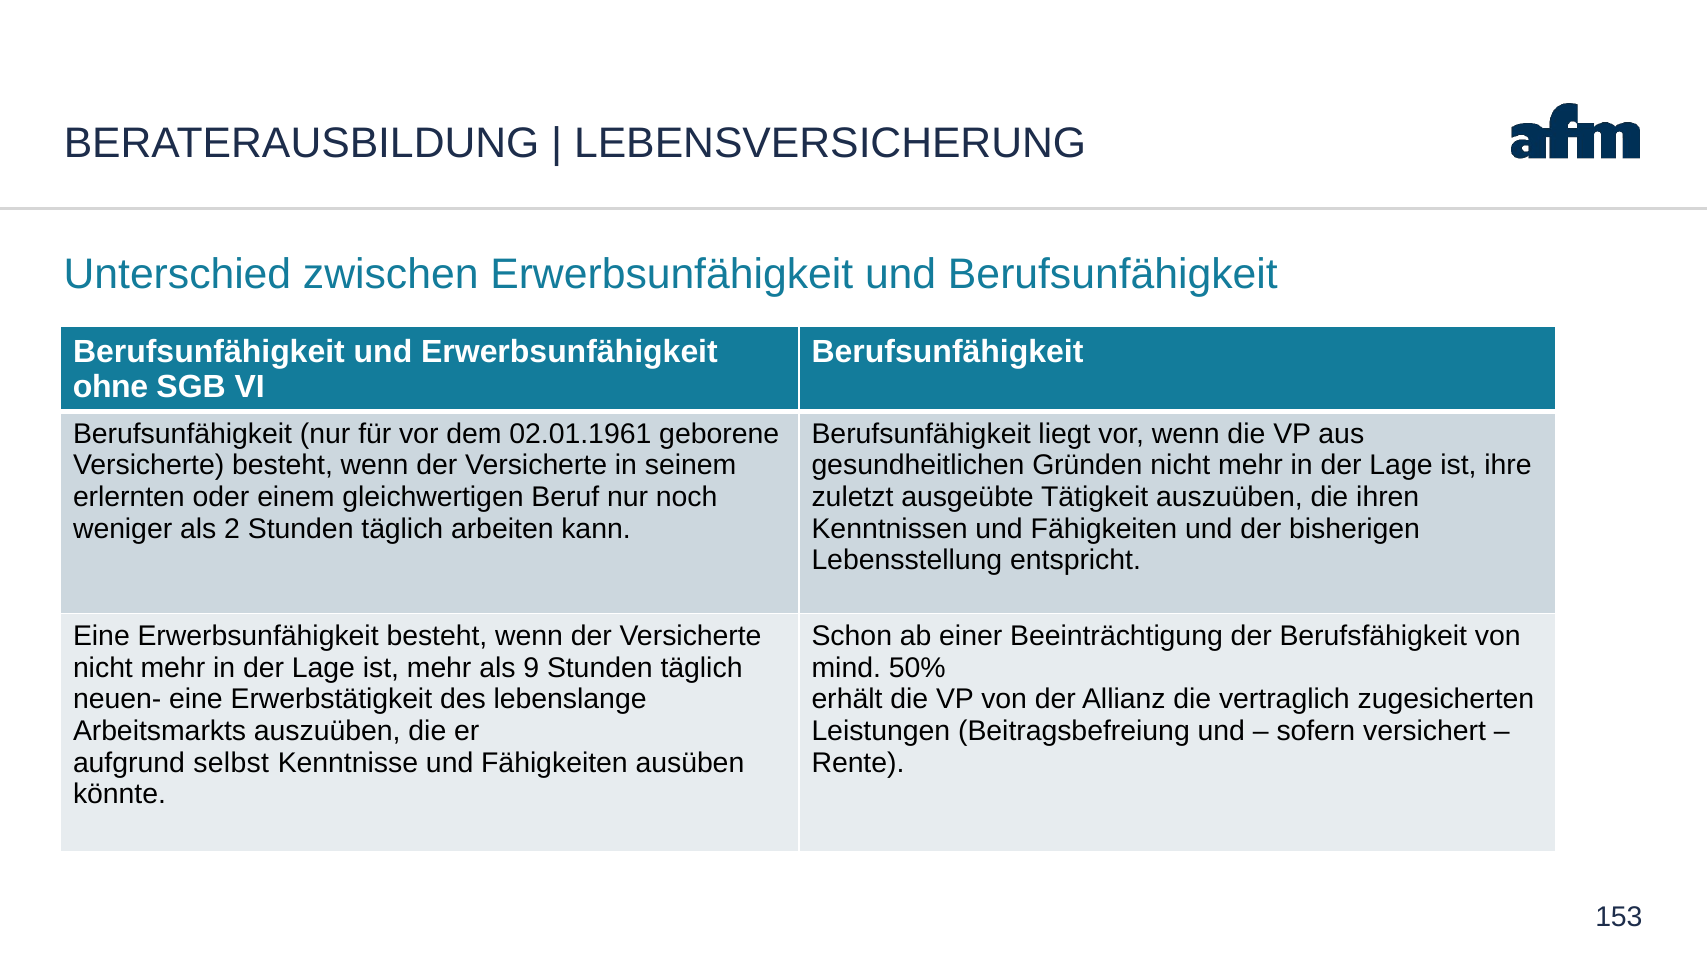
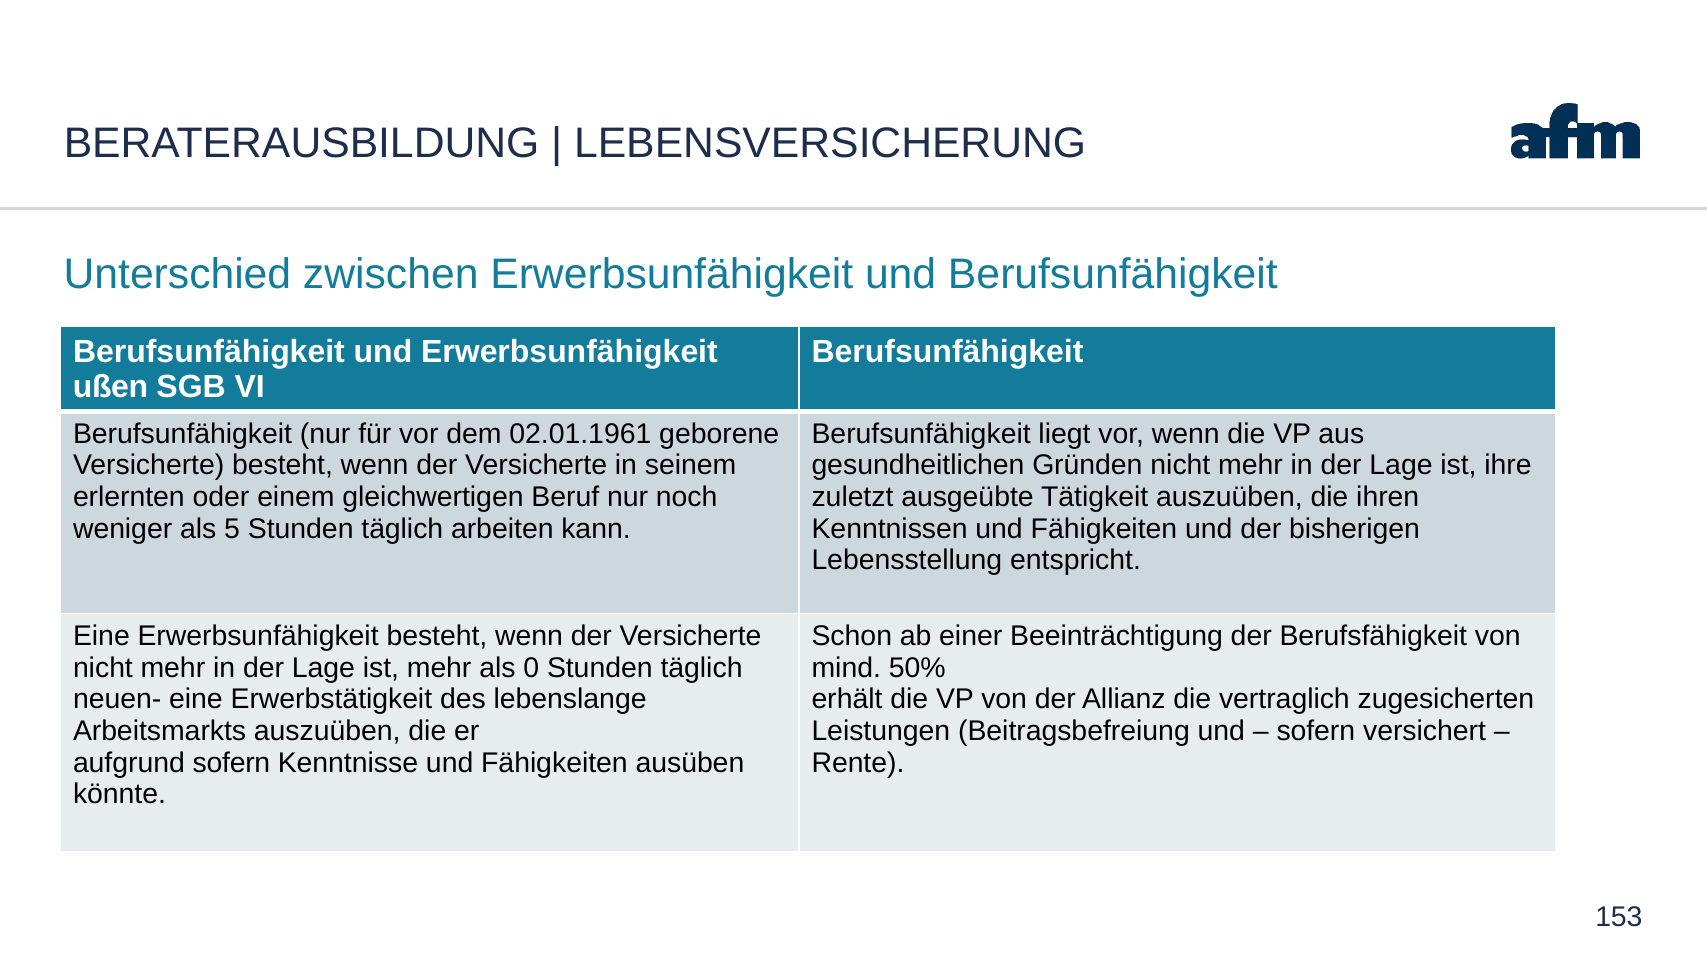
ohne: ohne -> ußen
2: 2 -> 5
9: 9 -> 0
aufgrund selbst: selbst -> sofern
